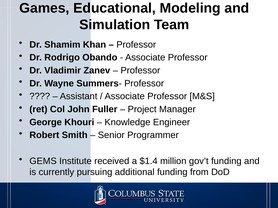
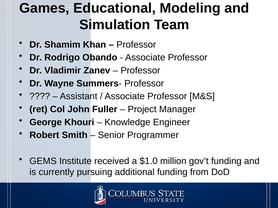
$1.4: $1.4 -> $1.0
